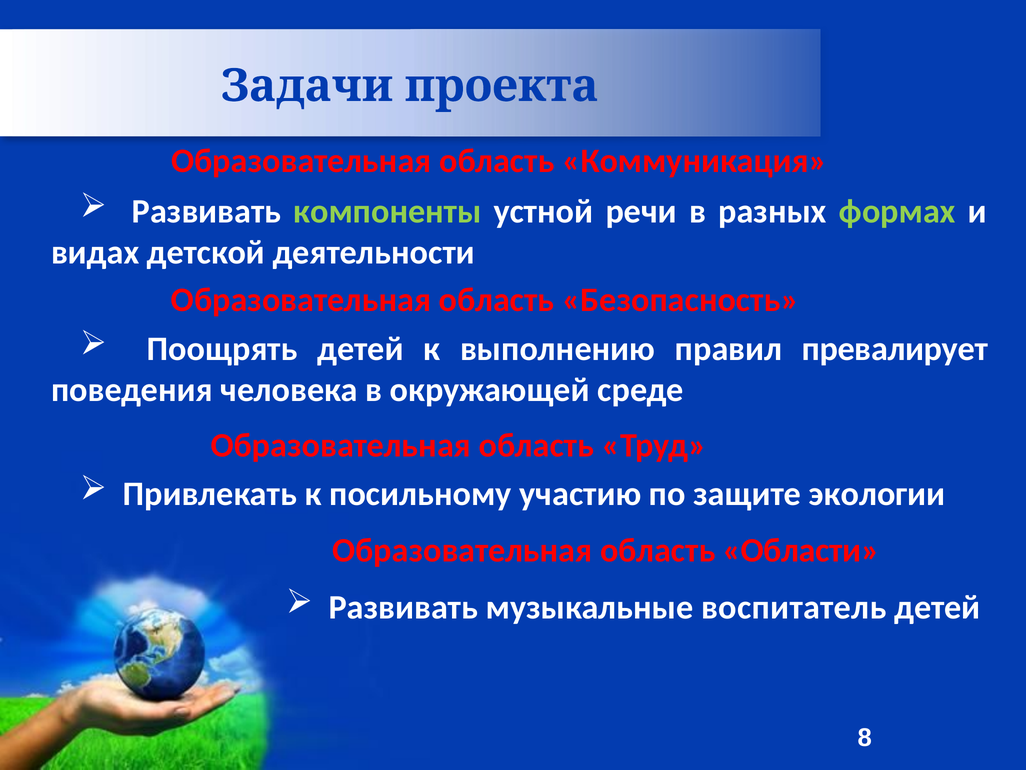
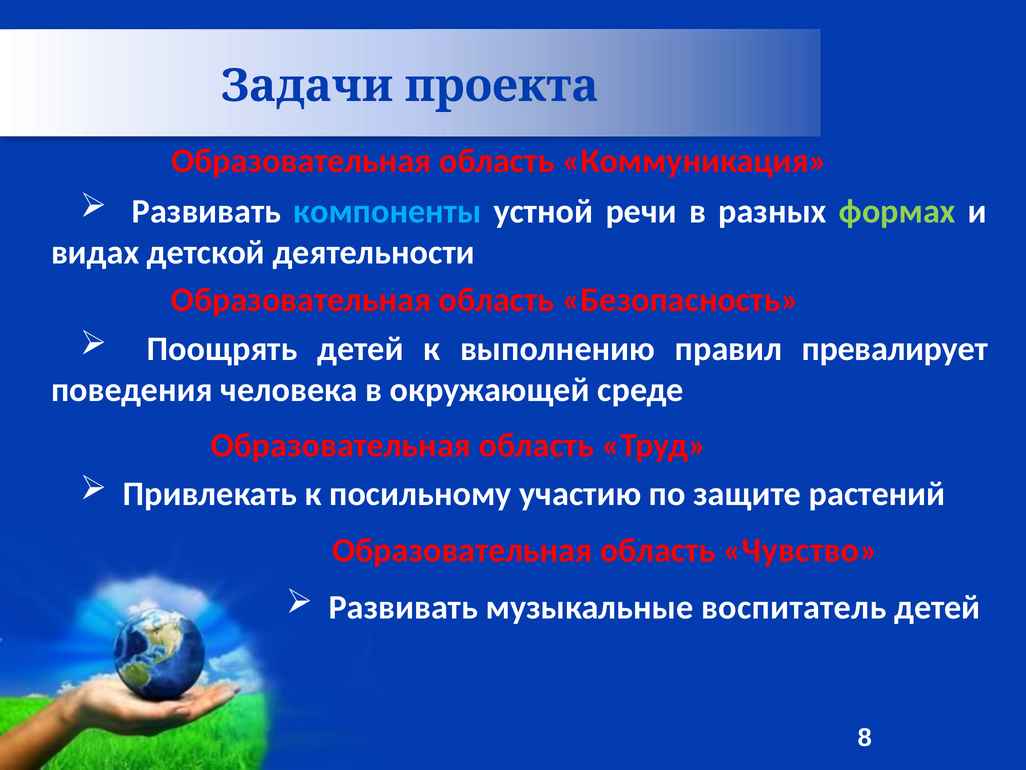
компоненты colour: light green -> light blue
экологии: экологии -> растений
Области: Области -> Чувство
